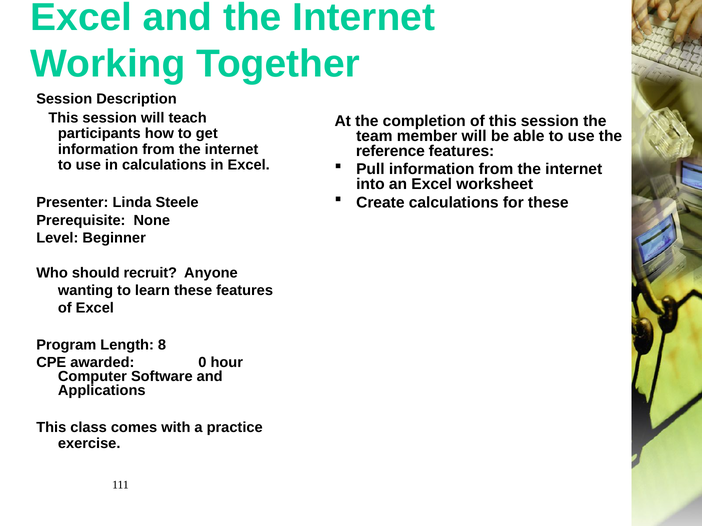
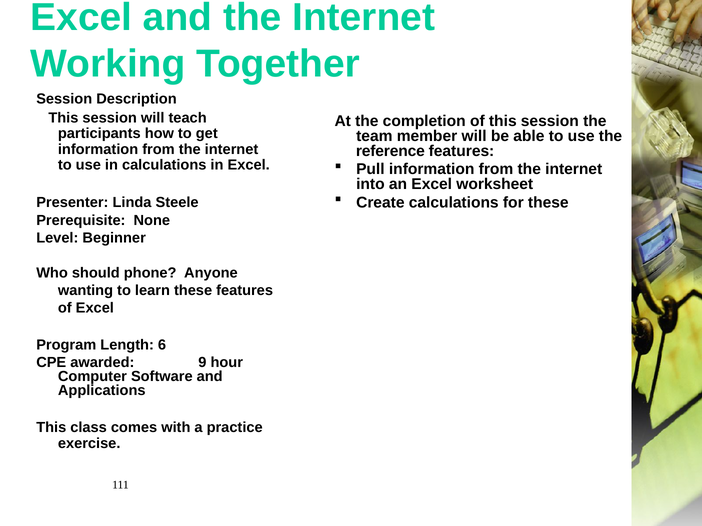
recruit: recruit -> phone
8: 8 -> 6
0: 0 -> 9
